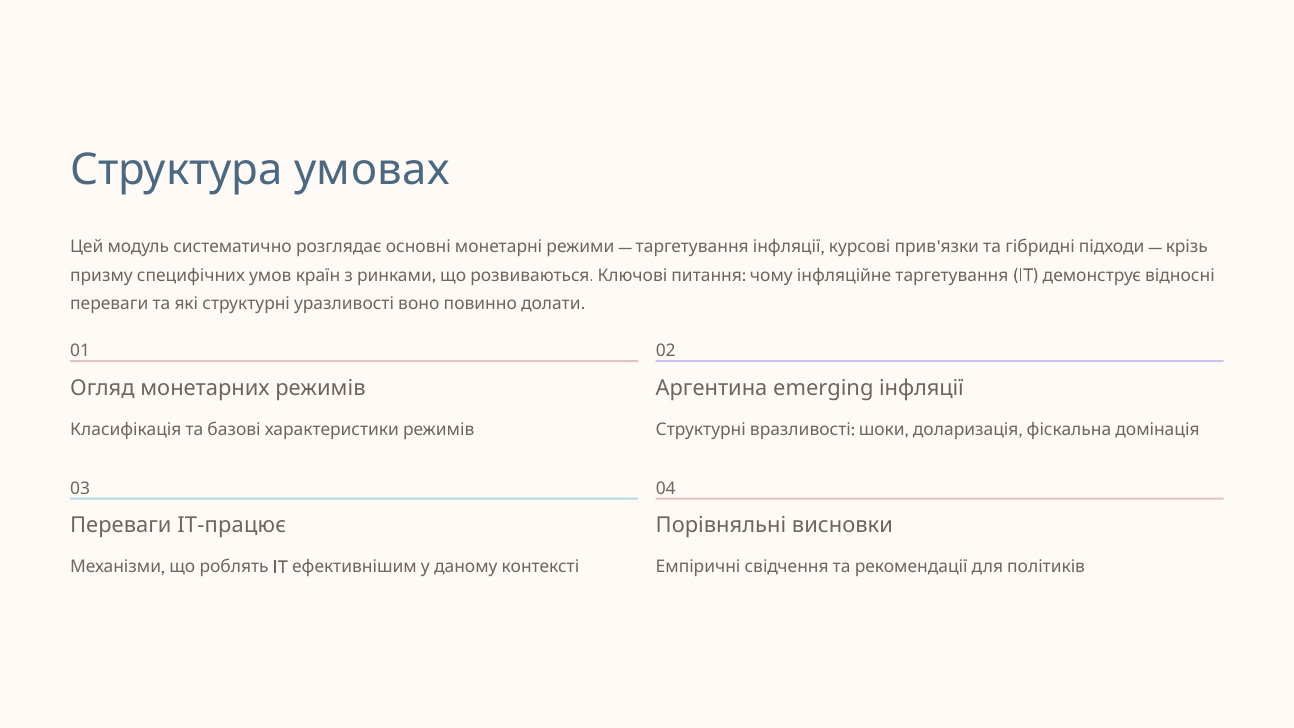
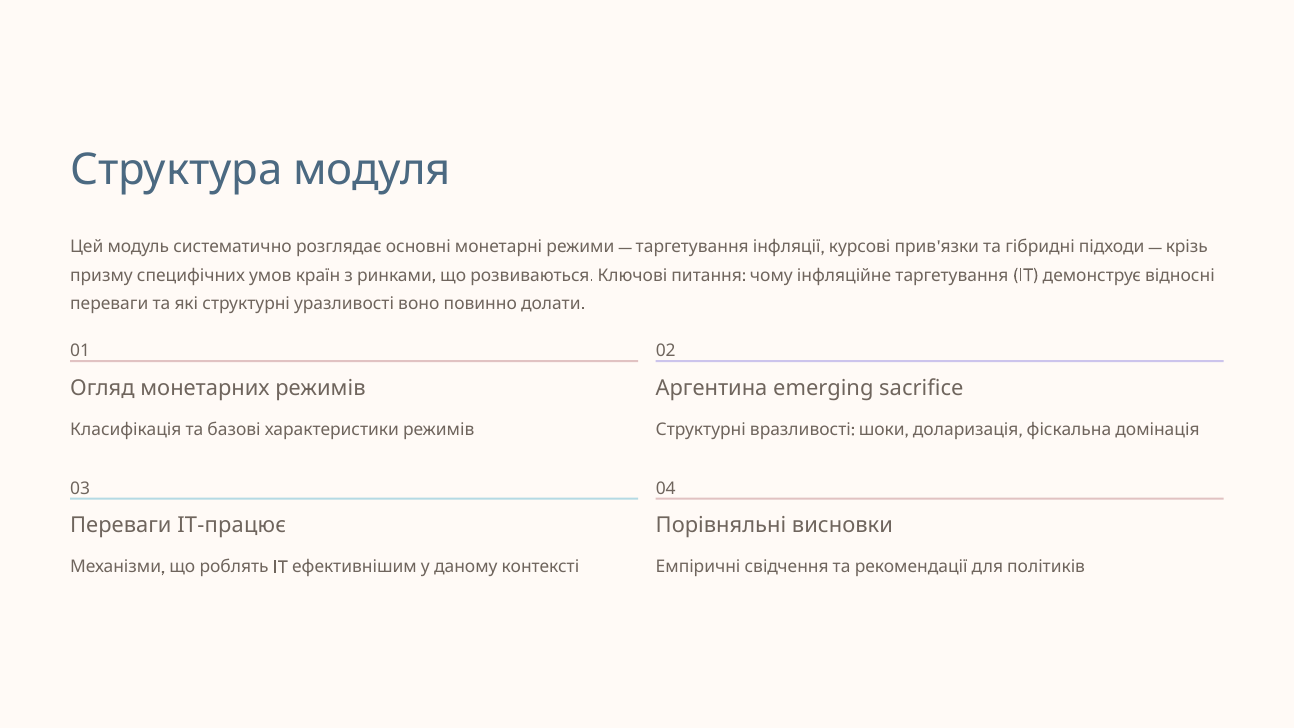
умовах: умовах -> модуля
інфляції: інфляції -> sacrifice
